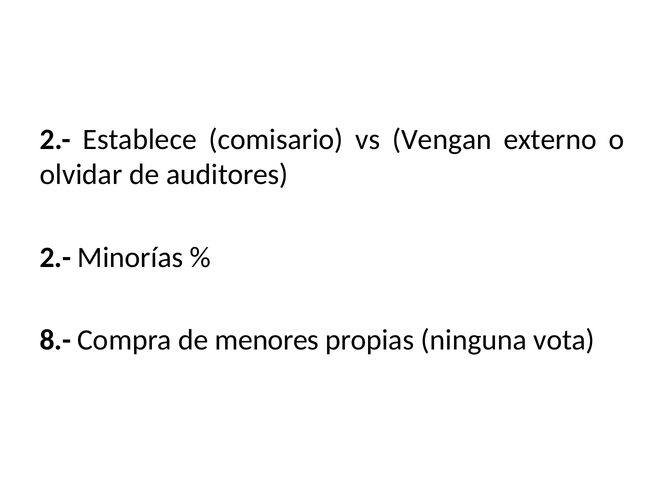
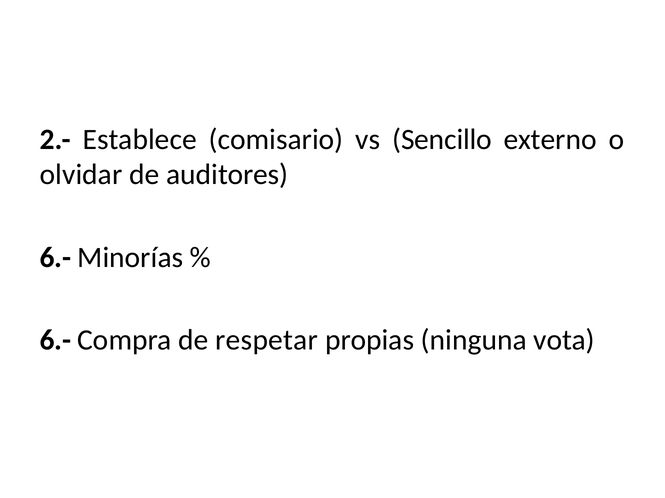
Vengan: Vengan -> Sencillo
2.- at (55, 258): 2.- -> 6.-
8.- at (55, 341): 8.- -> 6.-
menores: menores -> respetar
